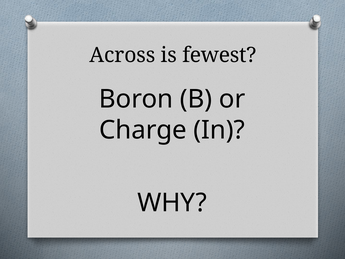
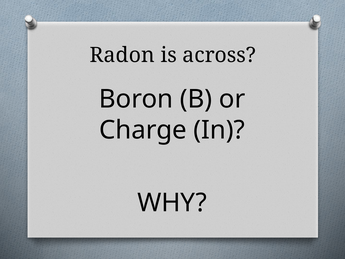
Across: Across -> Radon
fewest: fewest -> across
